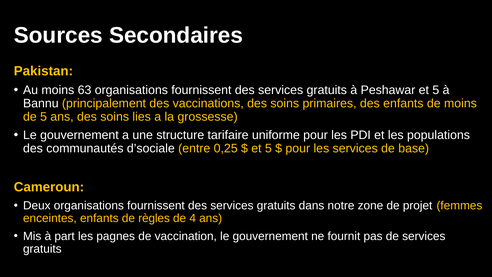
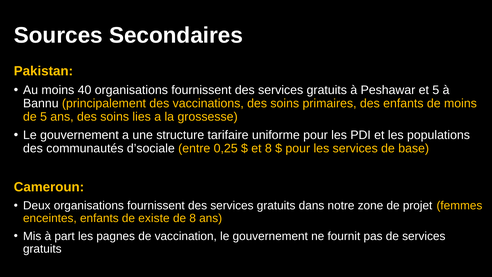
63: 63 -> 40
5 at (268, 148): 5 -> 8
règles: règles -> existe
de 4: 4 -> 8
